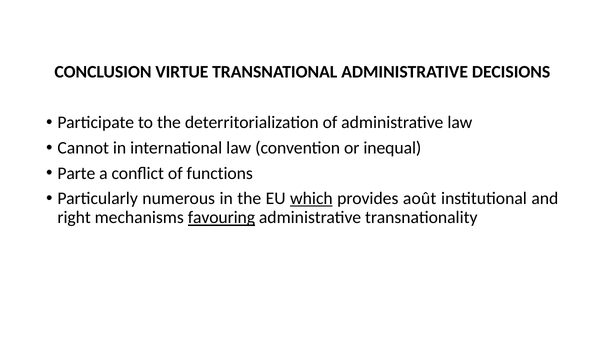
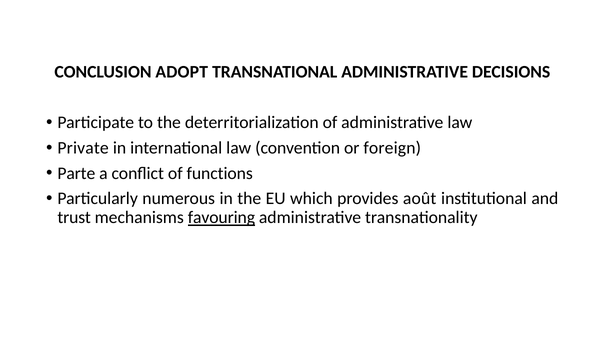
VIRTUE: VIRTUE -> ADOPT
Cannot: Cannot -> Private
inequal: inequal -> foreign
which underline: present -> none
right: right -> trust
